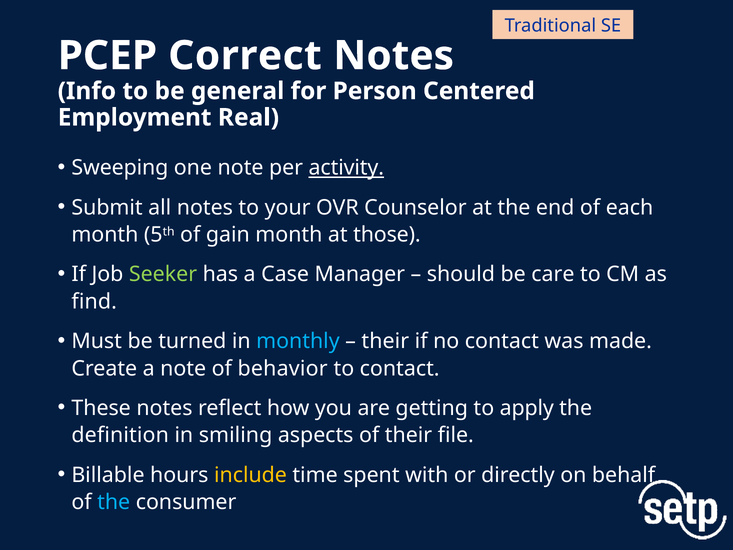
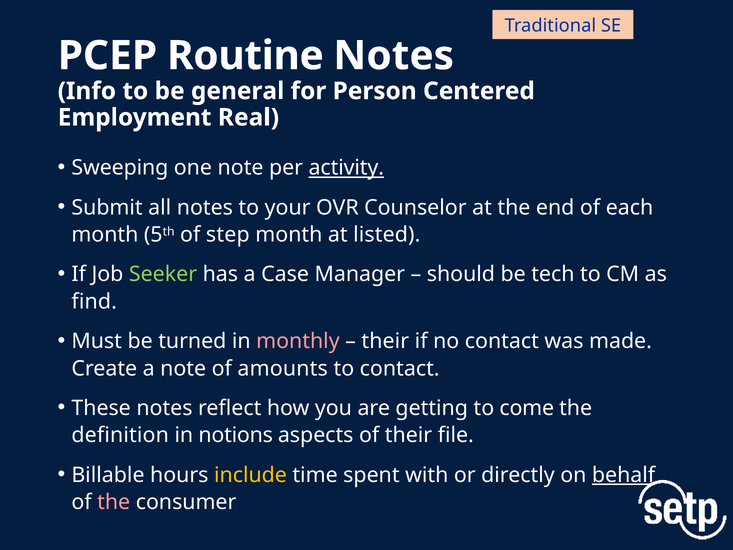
Correct: Correct -> Routine
gain: gain -> step
those: those -> listed
care: care -> tech
monthly colour: light blue -> pink
behavior: behavior -> amounts
apply: apply -> come
smiling: smiling -> notions
behalf underline: none -> present
the at (114, 502) colour: light blue -> pink
